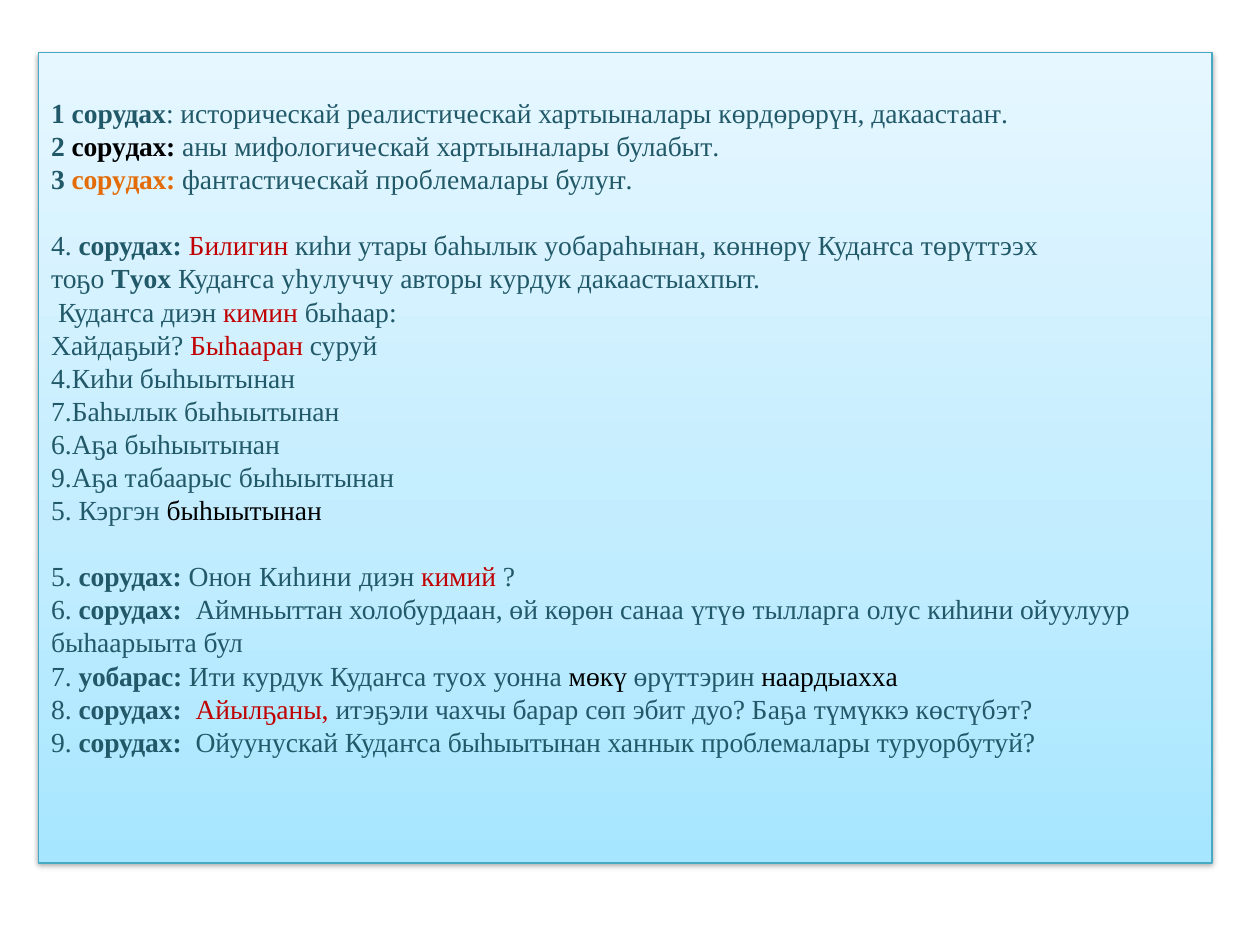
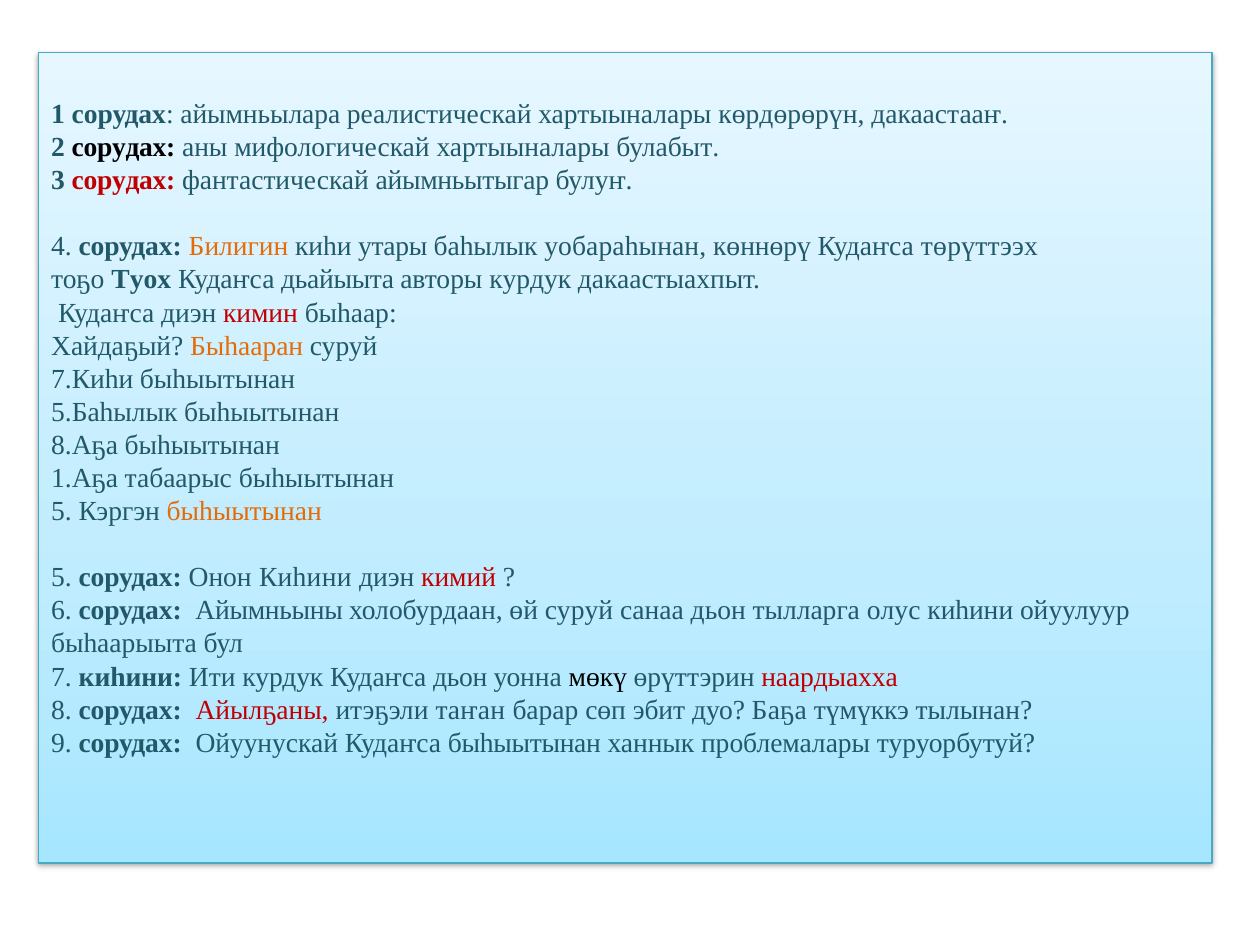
историческай: историческай -> айымньылара
сорудах at (123, 181) colour: orange -> red
фантастическай проблемалары: проблемалары -> айымньытыгар
Билигин colour: red -> orange
уhулуччу: уhулуччу -> дьайыыта
Быһааран colour: red -> orange
4.Киһи: 4.Киһи -> 7.Киһи
7.Баһылык: 7.Баһылык -> 5.Баһылык
6.Аҕа: 6.Аҕа -> 8.Аҕа
9.Аҕа: 9.Аҕа -> 1.Аҕа
быһыытынан at (244, 511) colour: black -> orange
Аймньыттан: Аймньыттан -> Айымньыны
өй көрөн: көрөн -> суруй
санаа үтүө: үтүө -> дьон
7 уобарас: уобарас -> киhини
Кудаҥса туох: туох -> дьон
наардыахха colour: black -> red
чахчы: чахчы -> таҥан
көстүбэт: көстүбэт -> тылынан
